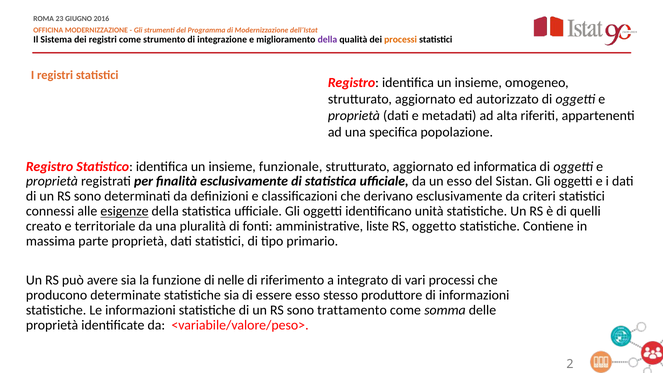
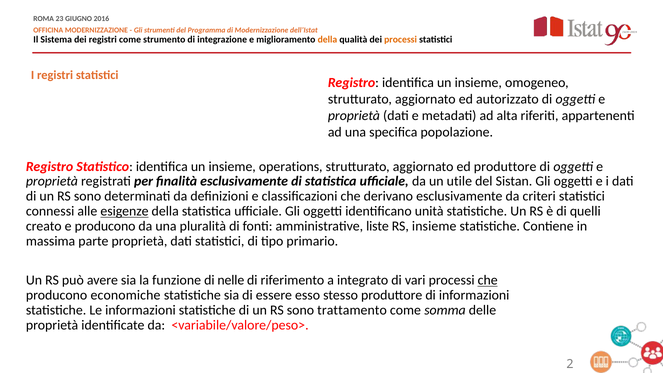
della at (327, 40) colour: purple -> orange
funzionale: funzionale -> operations
ed informatica: informatica -> produttore
un esso: esso -> utile
e territoriale: territoriale -> producono
RS oggetto: oggetto -> insieme
che at (488, 280) underline: none -> present
determinate: determinate -> economiche
